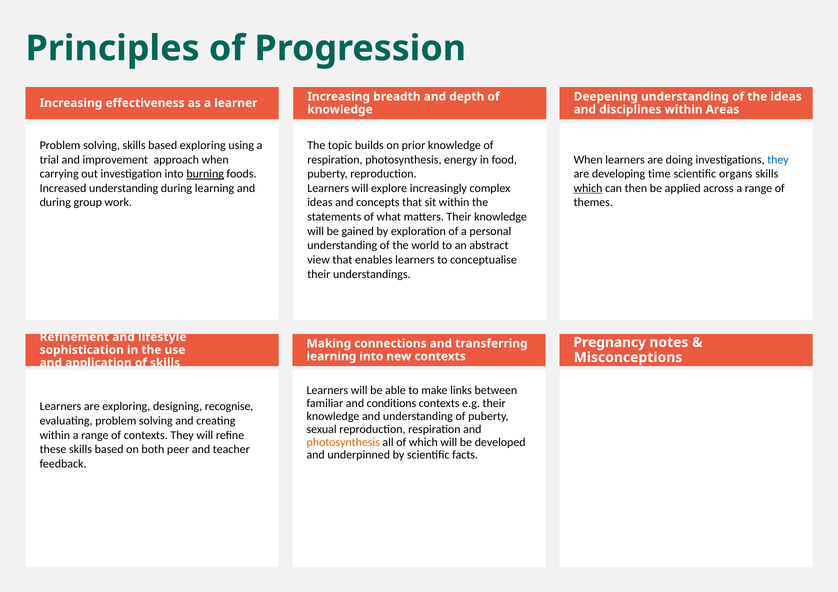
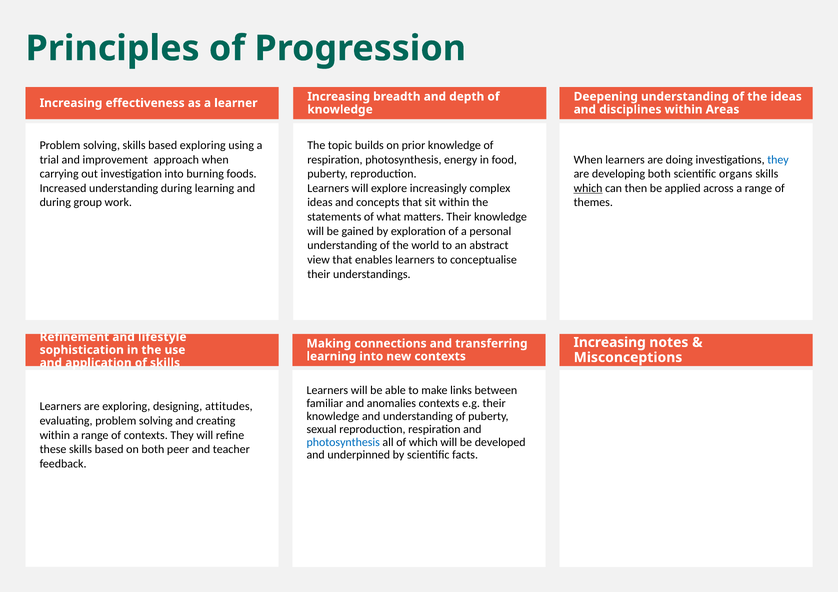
burning underline: present -> none
developing time: time -> both
Pregnancy at (610, 343): Pregnancy -> Increasing
conditions: conditions -> anomalies
recognise: recognise -> attitudes
photosynthesis at (343, 442) colour: orange -> blue
